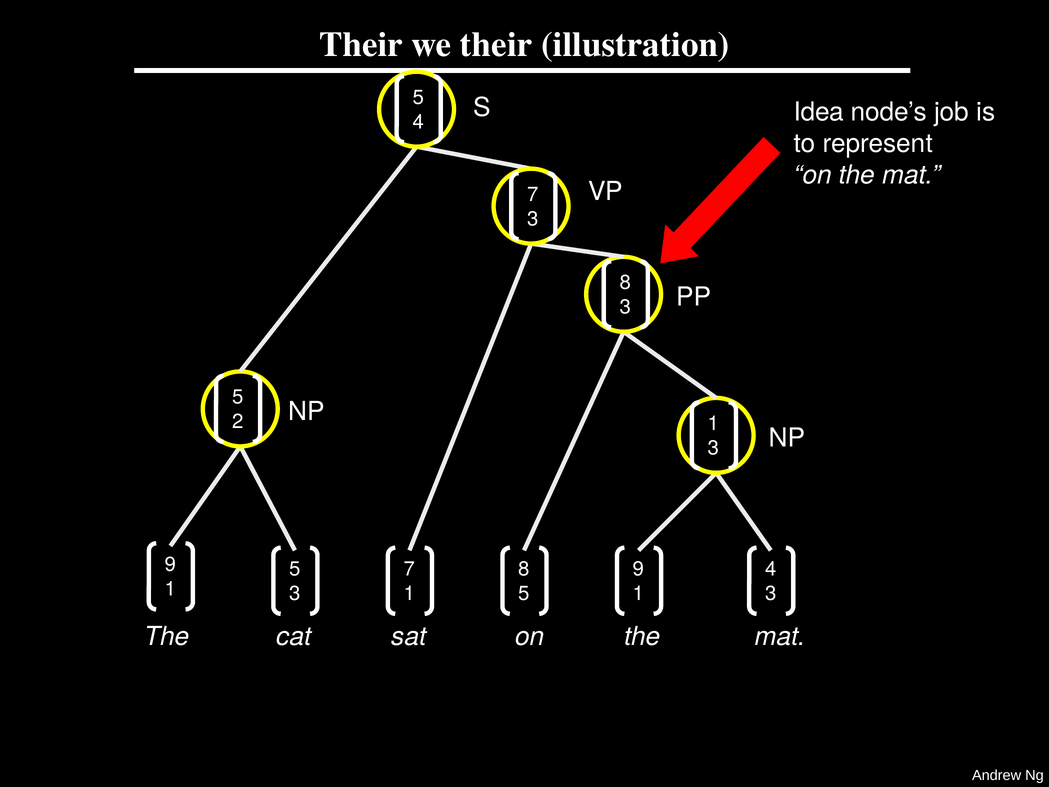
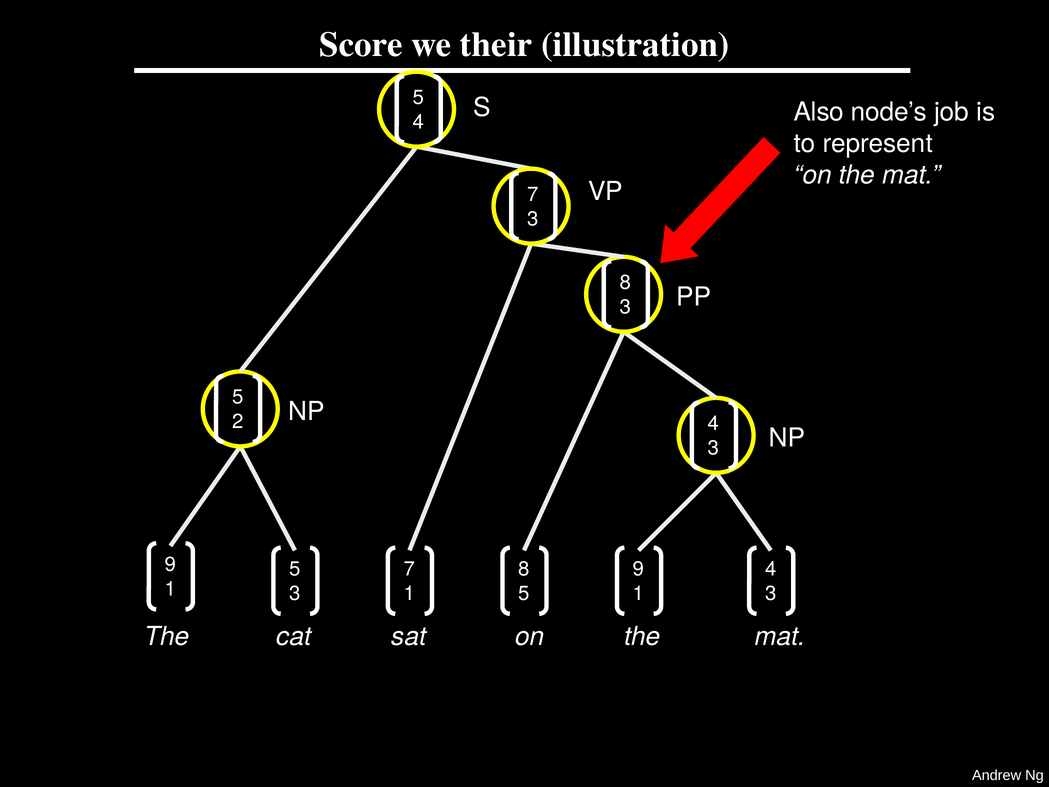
Their at (361, 45): Their -> Score
Idea: Idea -> Also
2 1: 1 -> 4
